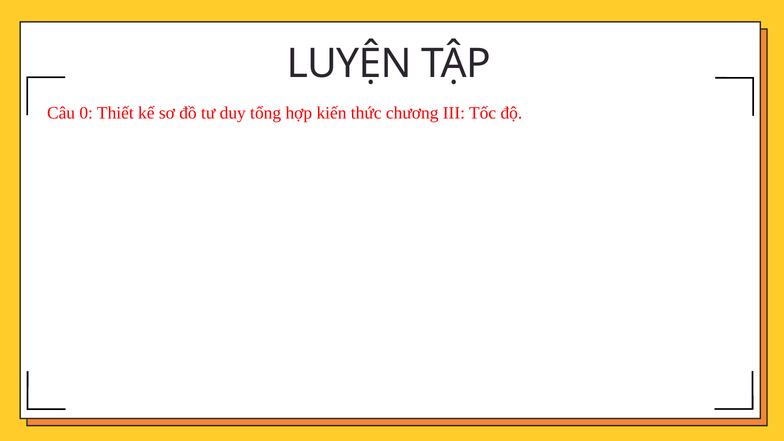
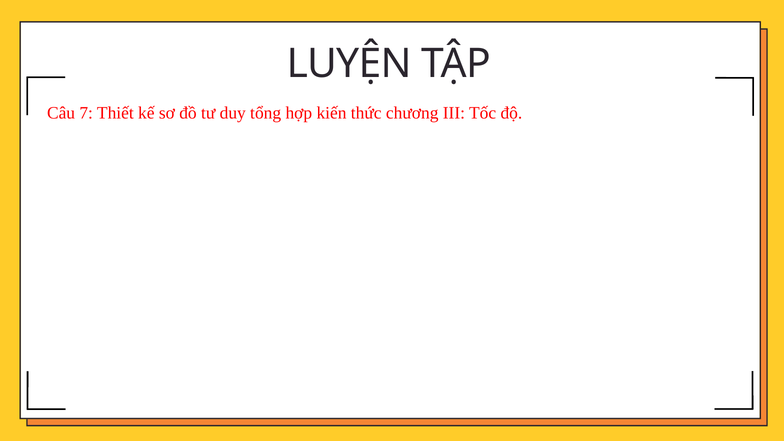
0: 0 -> 7
